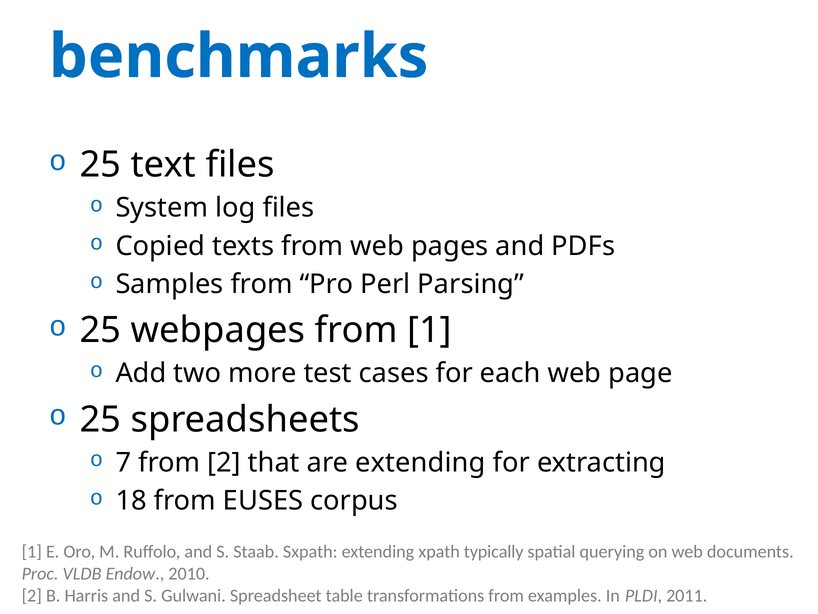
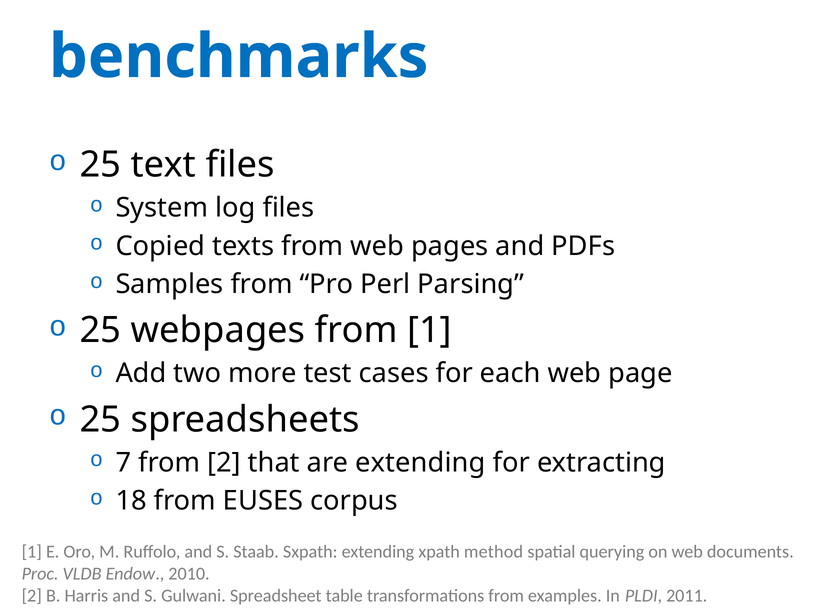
typically: typically -> method
